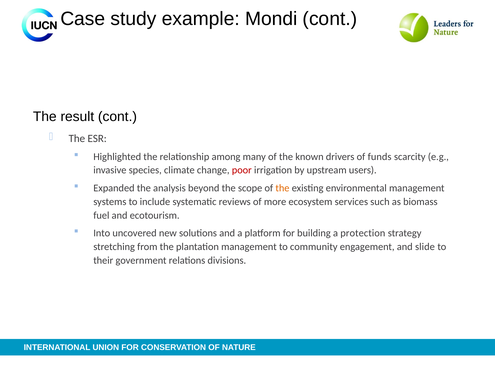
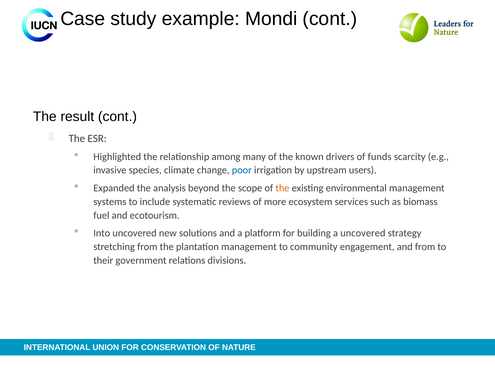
poor colour: red -> blue
a protection: protection -> uncovered
and slide: slide -> from
